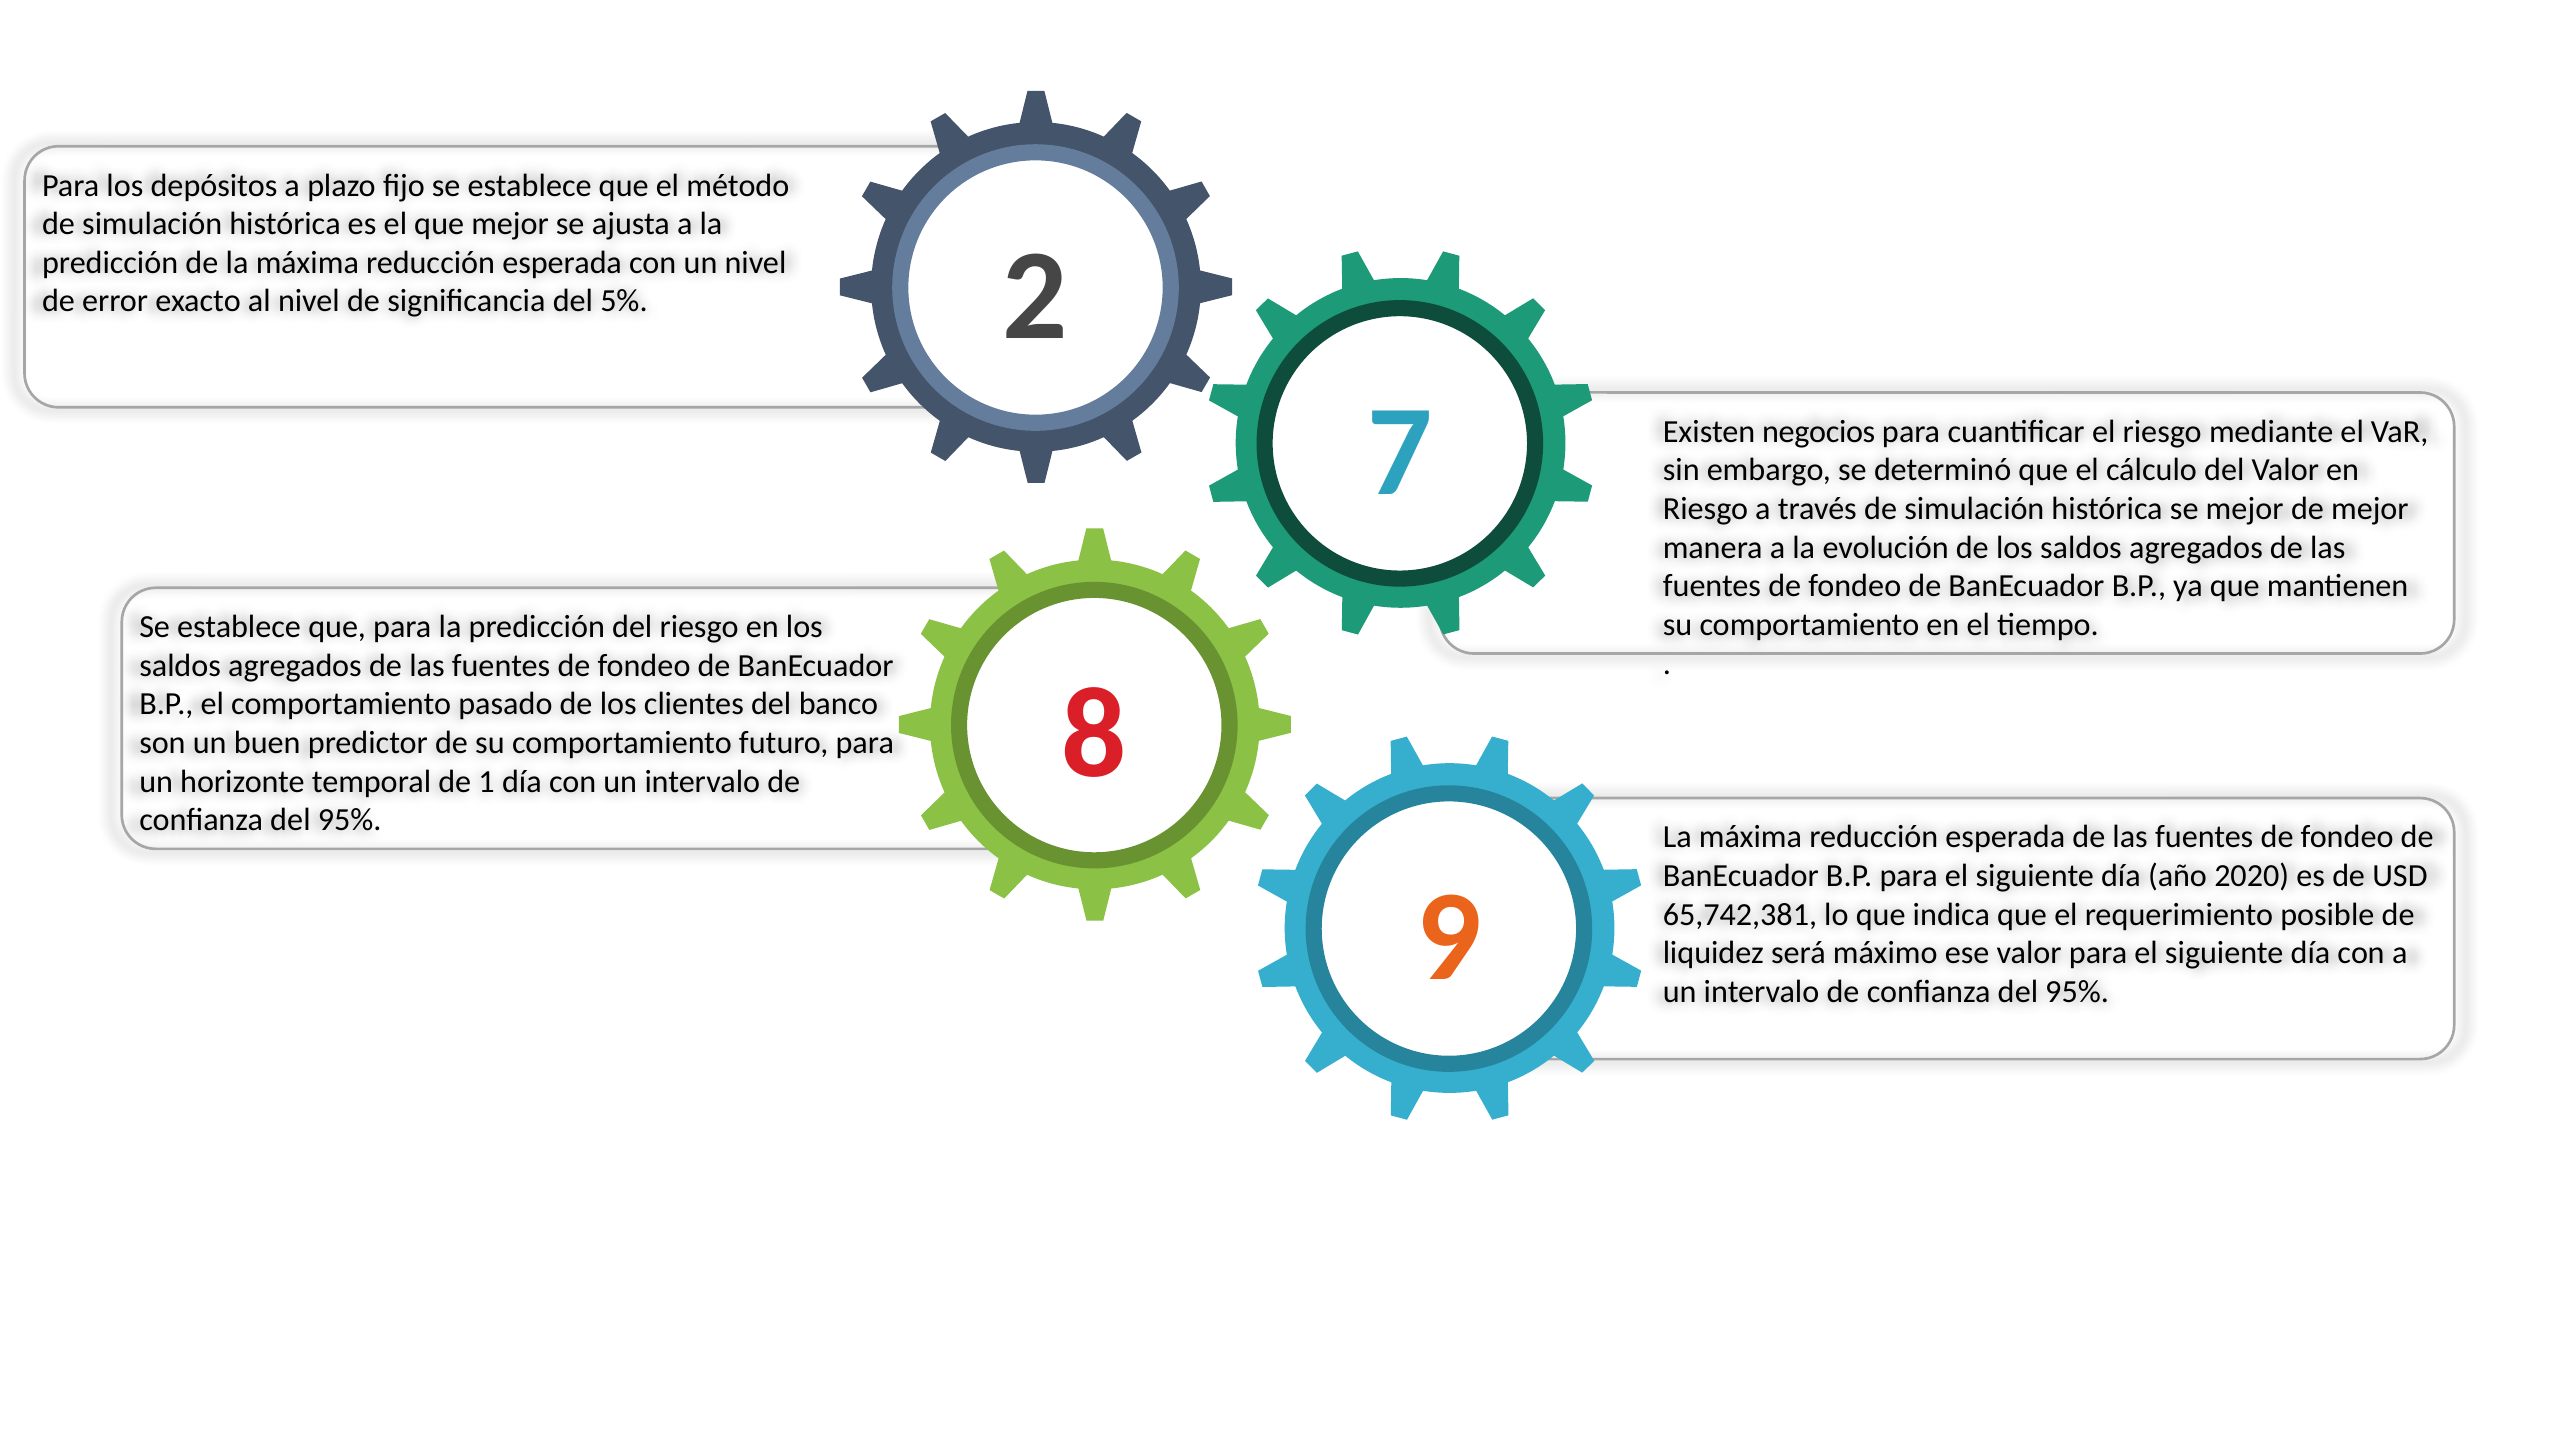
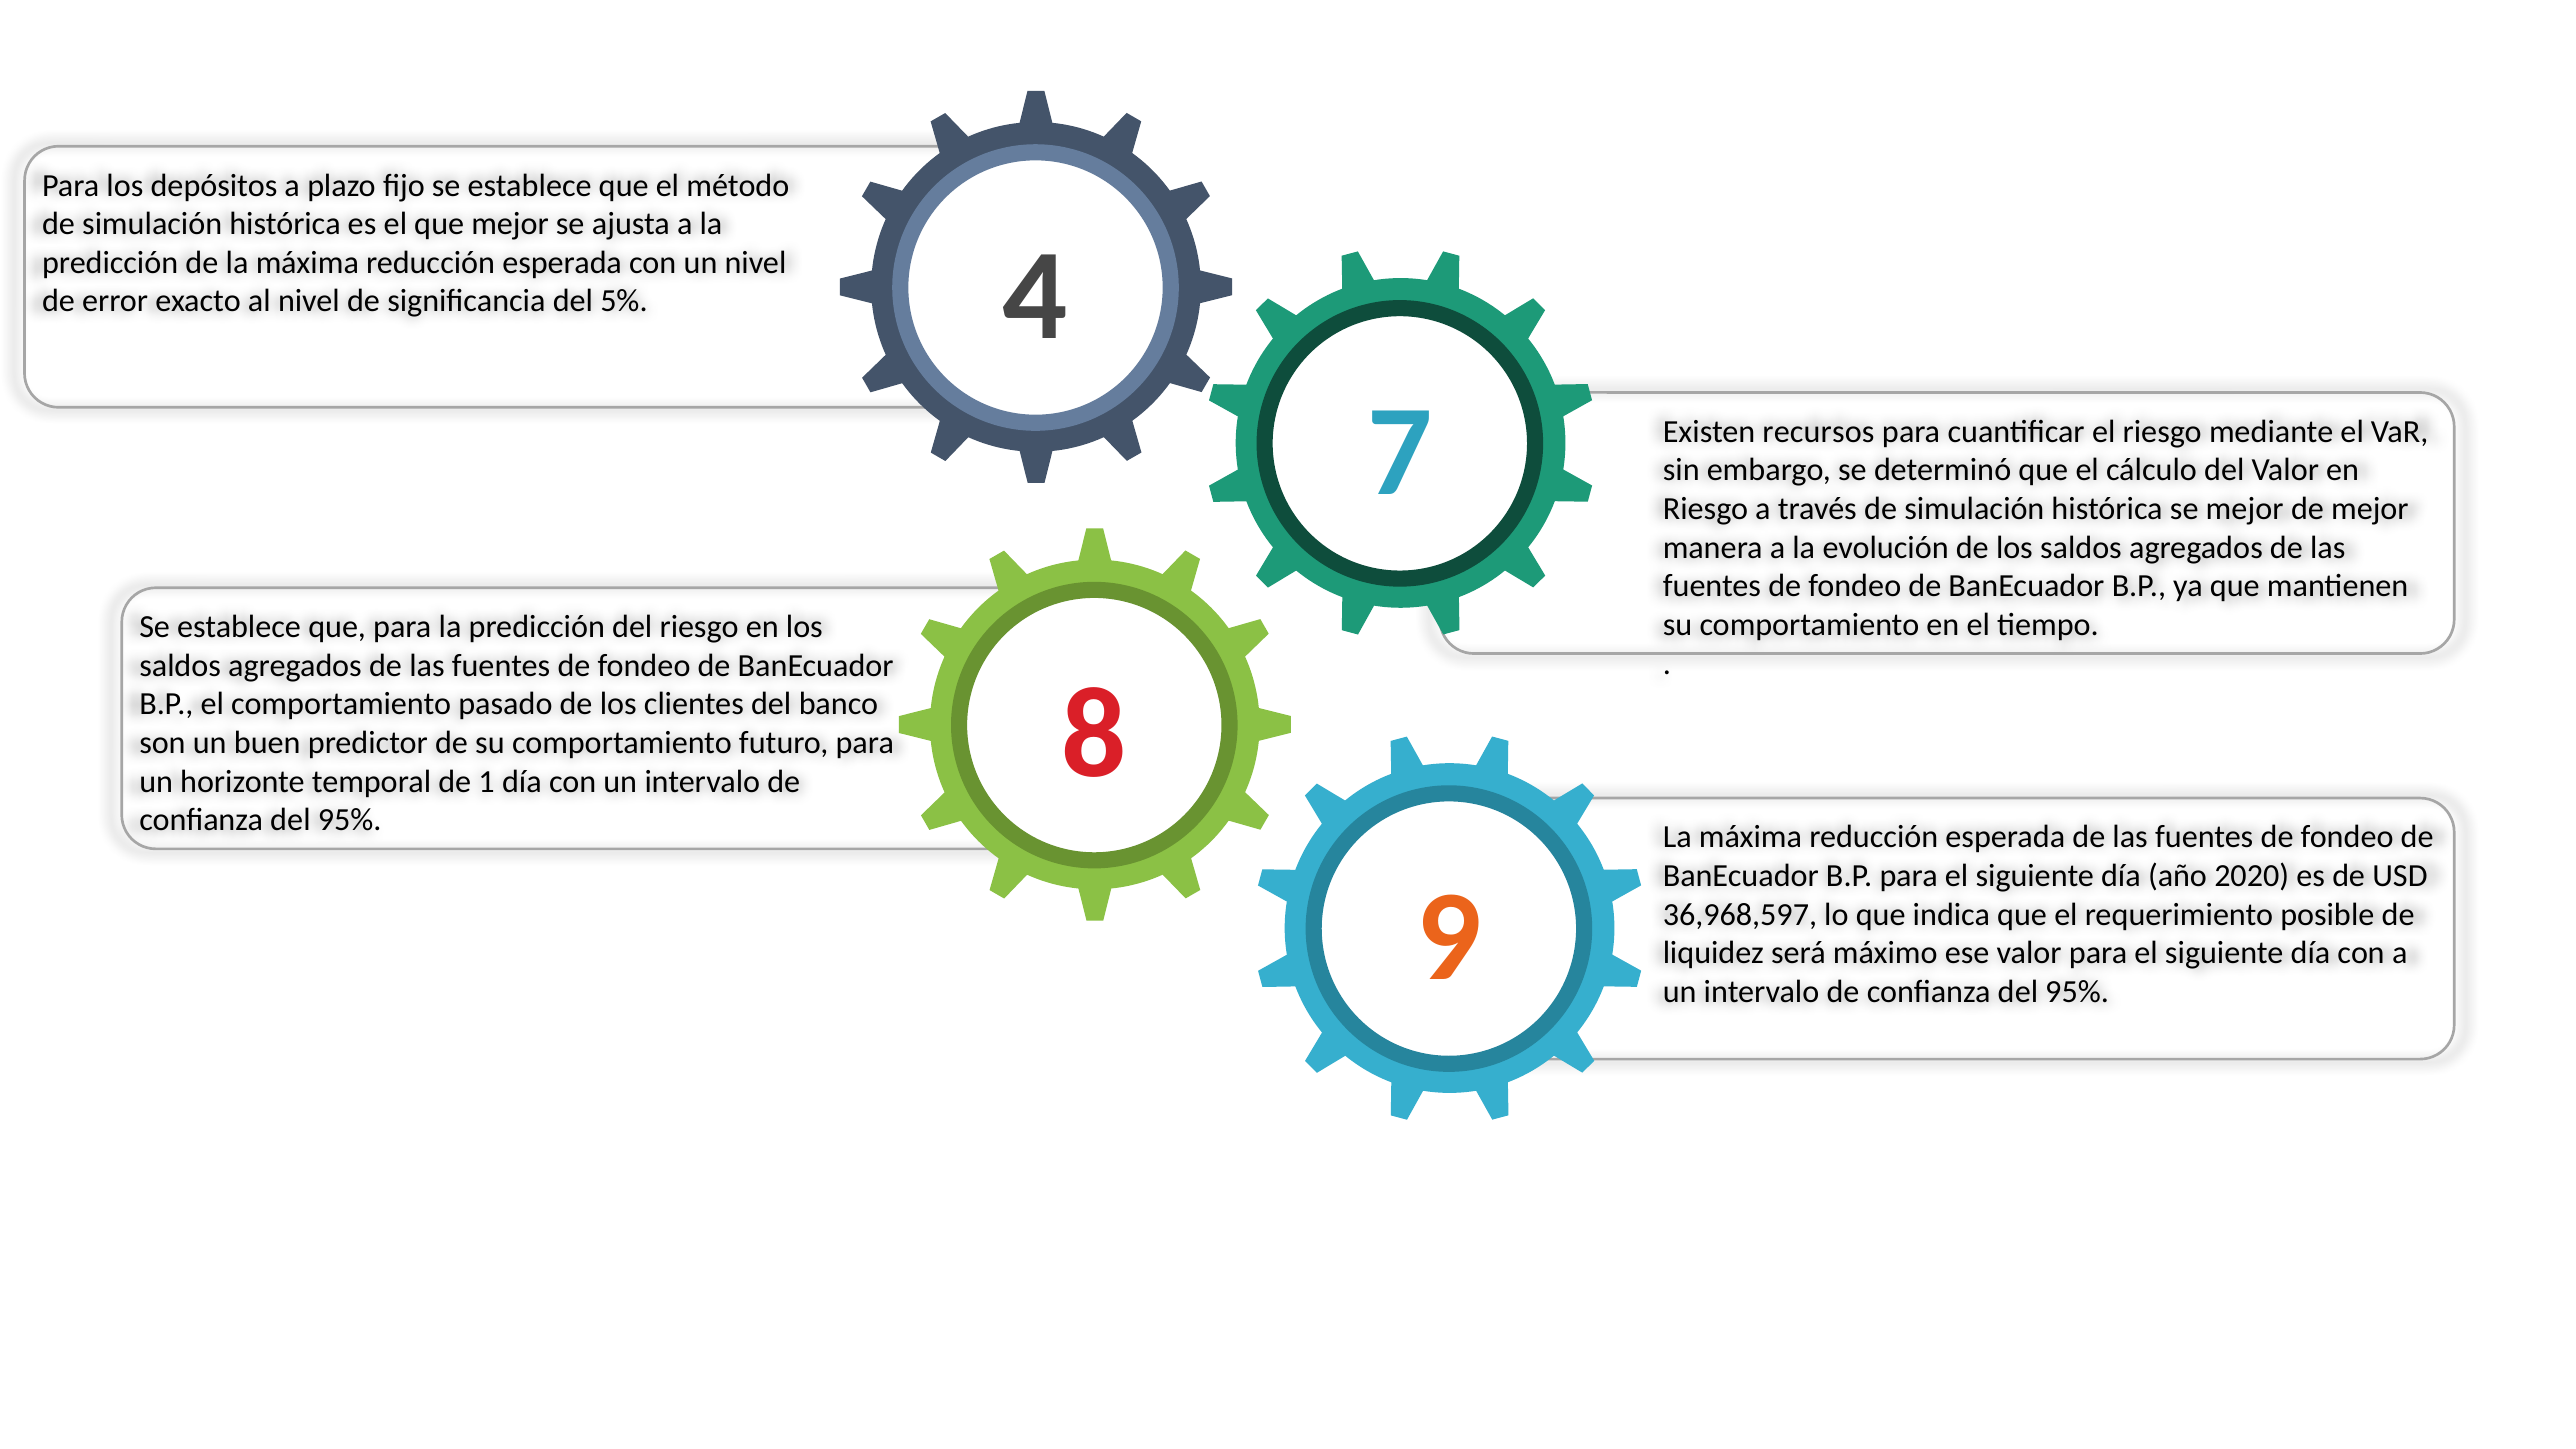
2: 2 -> 4
negocios: negocios -> recursos
65,742,381: 65,742,381 -> 36,968,597
